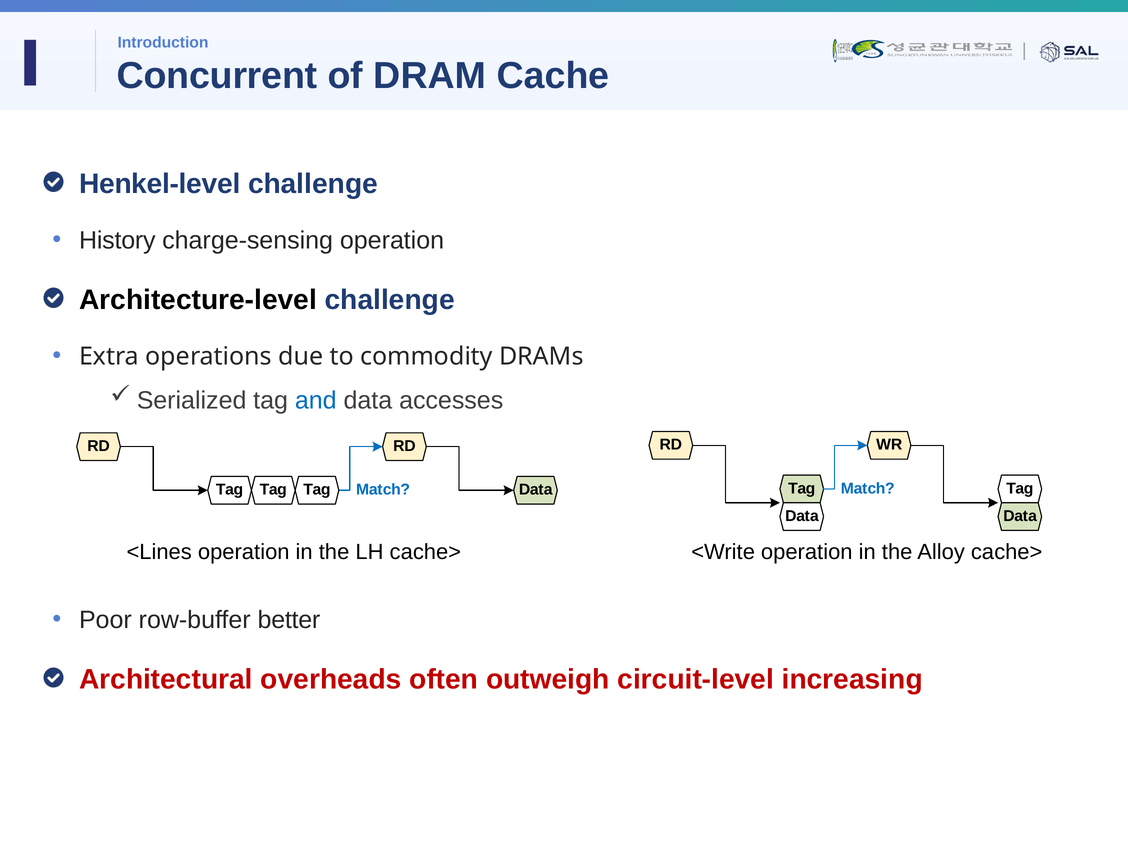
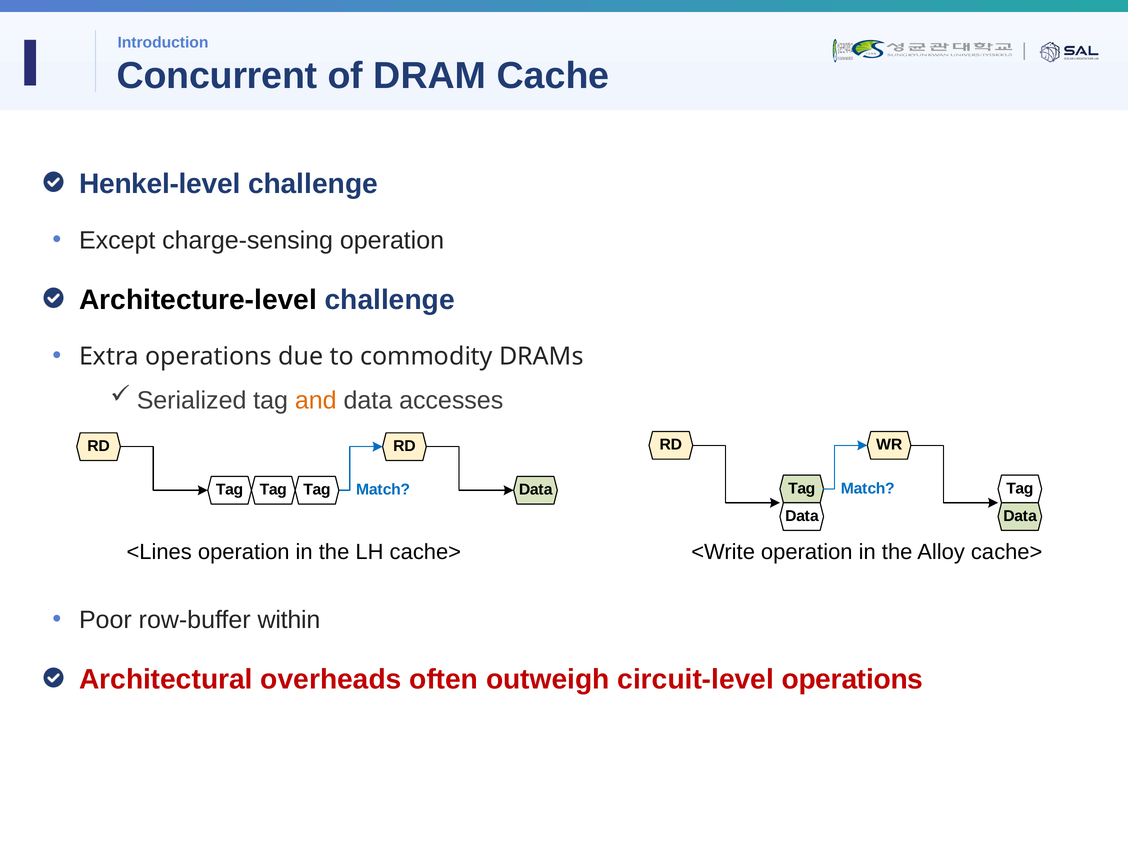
History: History -> Except
and colour: blue -> orange
better: better -> within
circuit-level increasing: increasing -> operations
